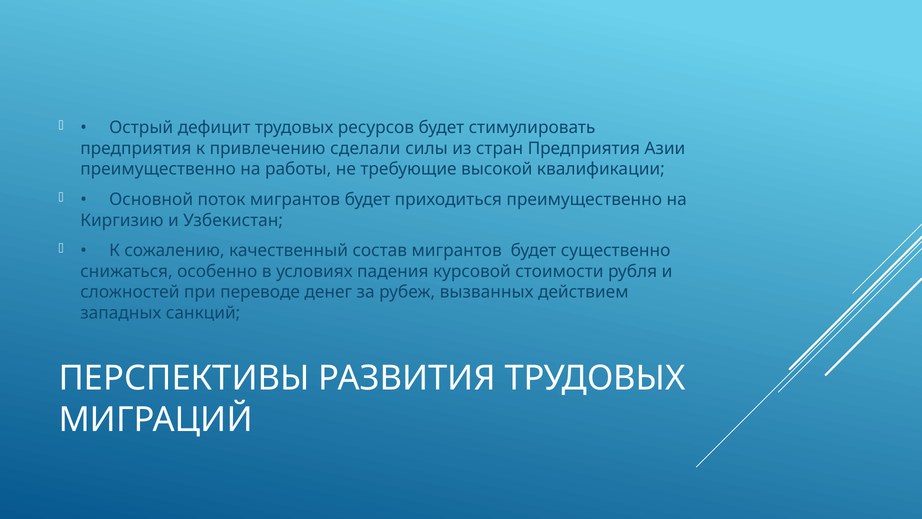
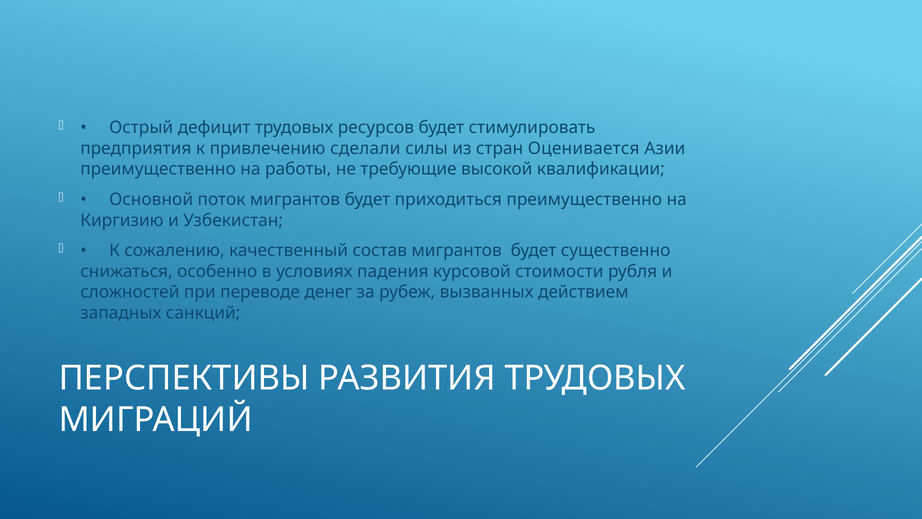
стран Предприятия: Предприятия -> Оценивается
